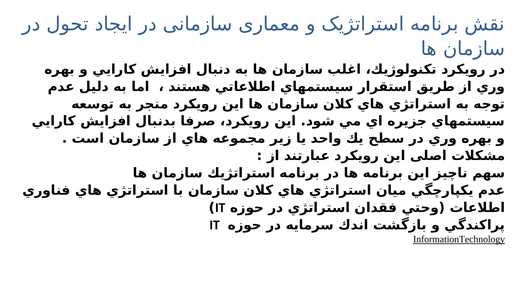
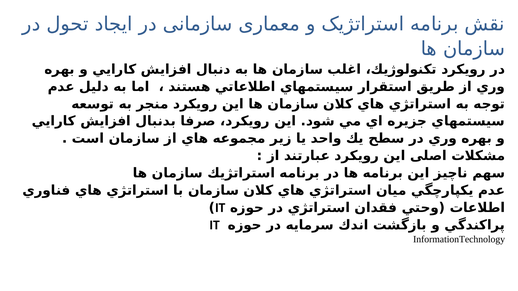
InformationTechnology underline: present -> none
